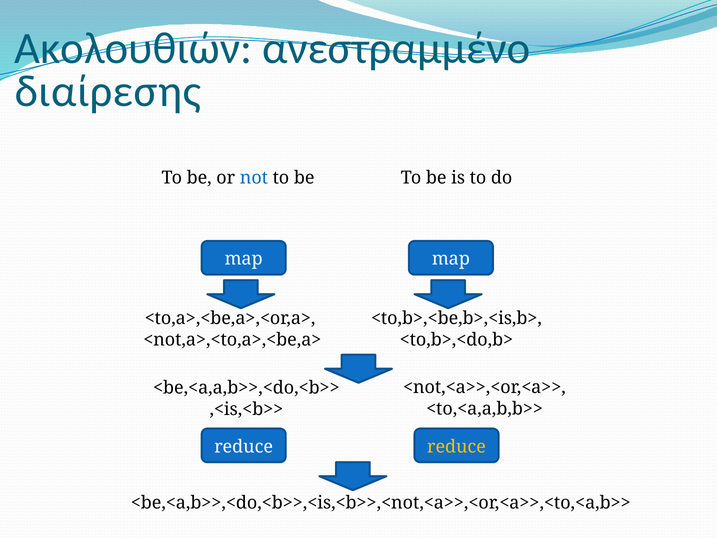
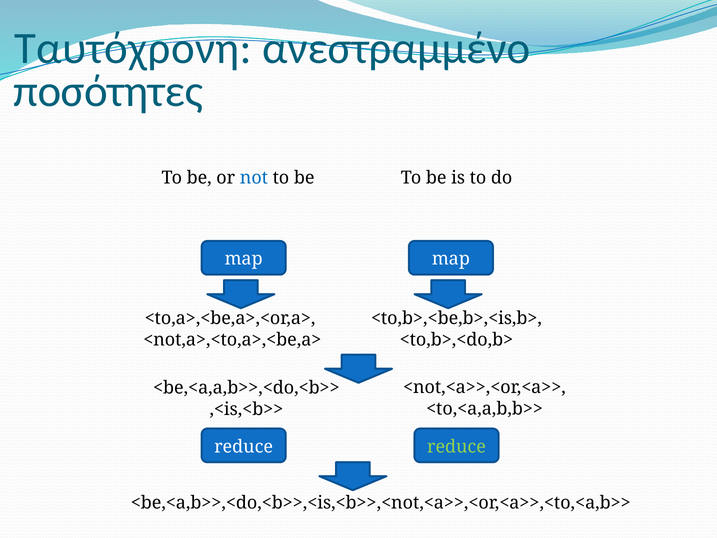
Ακολουθιών: Ακολουθιών -> Ταυτόχρονη
διαίρεσης: διαίρεσης -> ποσότητες
reduce at (456, 446) colour: yellow -> light green
